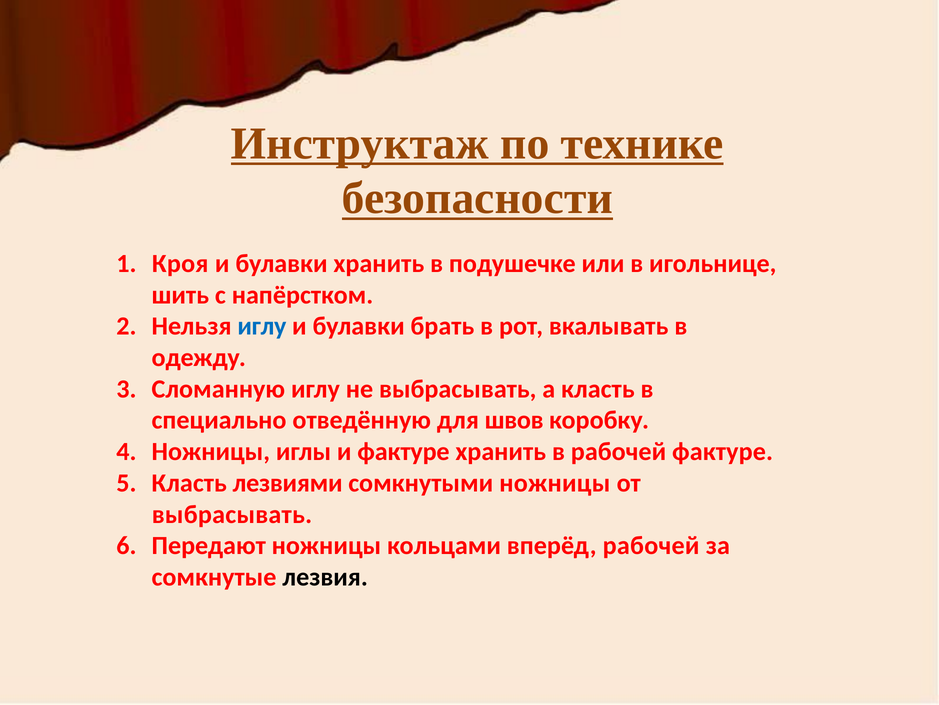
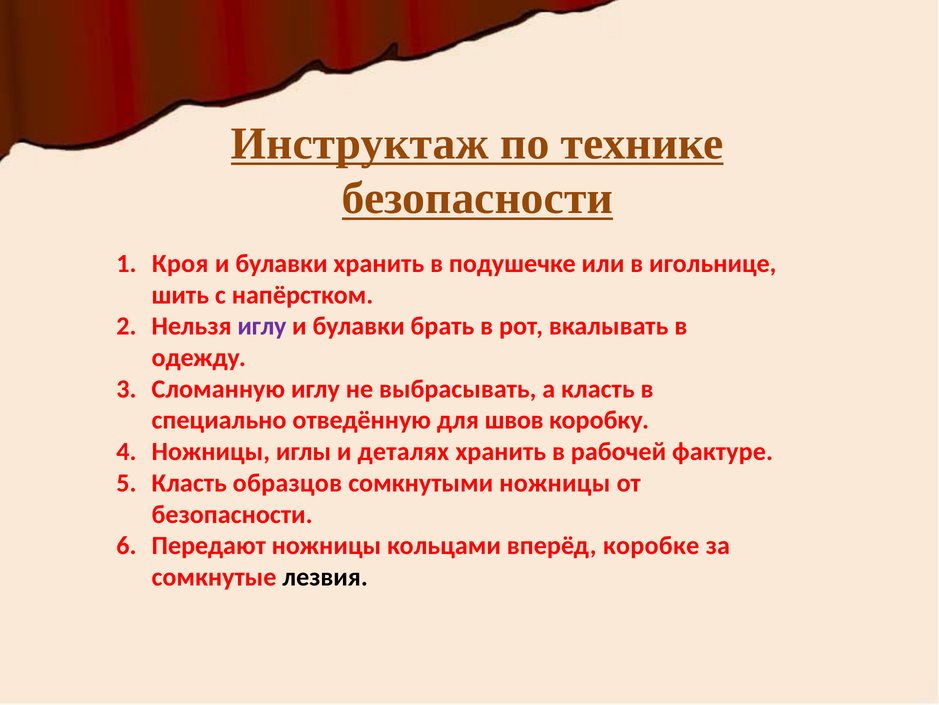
иглу at (262, 326) colour: blue -> purple
и фактуре: фактуре -> деталях
лезвиями: лезвиями -> образцов
выбрасывать at (232, 514): выбрасывать -> безопасности
вперёд рабочей: рабочей -> коробке
